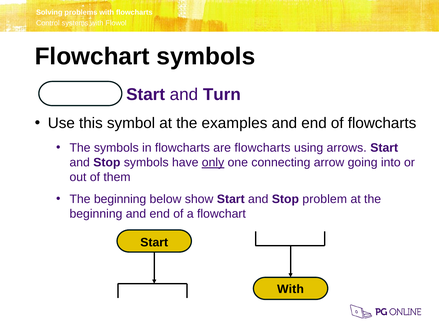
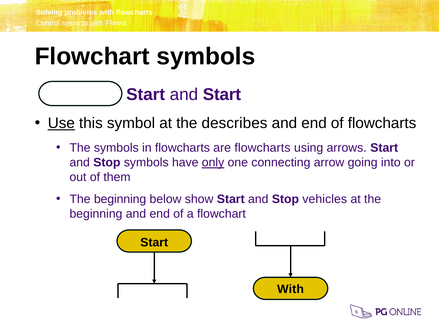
and Turn: Turn -> Start
Use underline: none -> present
examples: examples -> describes
problem: problem -> vehicles
